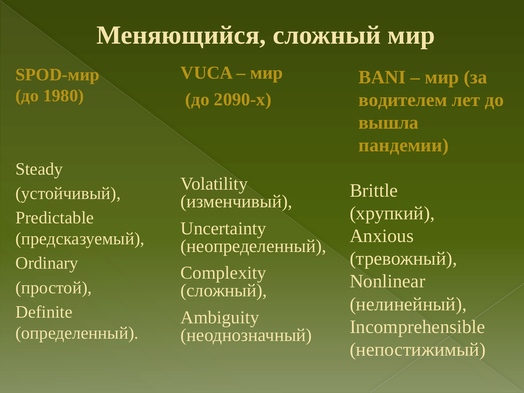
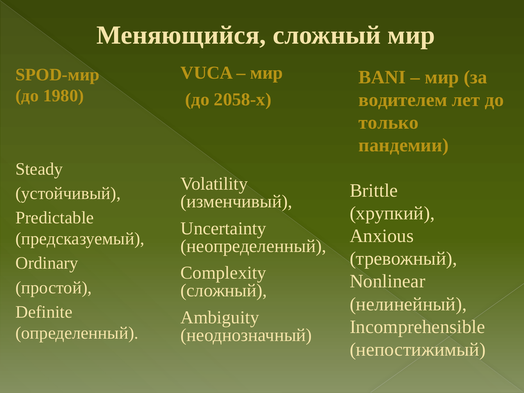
2090-х: 2090-х -> 2058-х
вышла: вышла -> только
